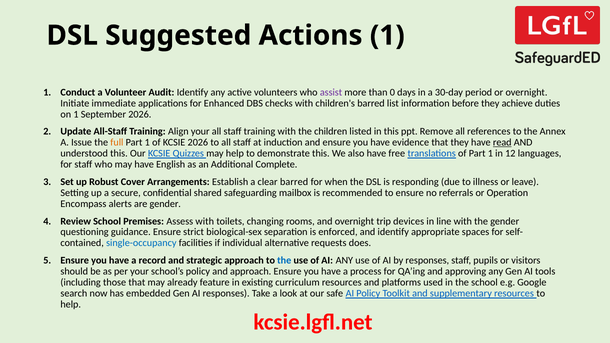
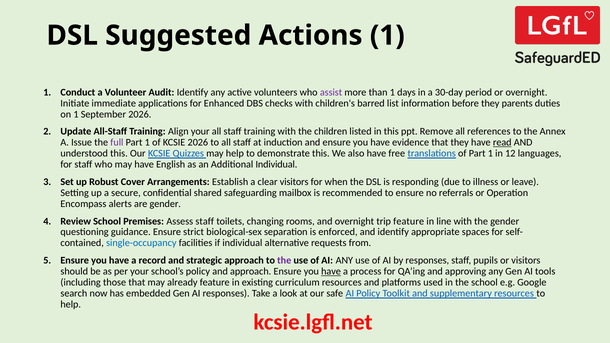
than 0: 0 -> 1
achieve: achieve -> parents
full colour: orange -> purple
Additional Complete: Complete -> Individual
clear barred: barred -> visitors
Assess with: with -> staff
trip devices: devices -> feature
does: does -> from
the at (284, 261) colour: blue -> purple
have at (331, 271) underline: none -> present
